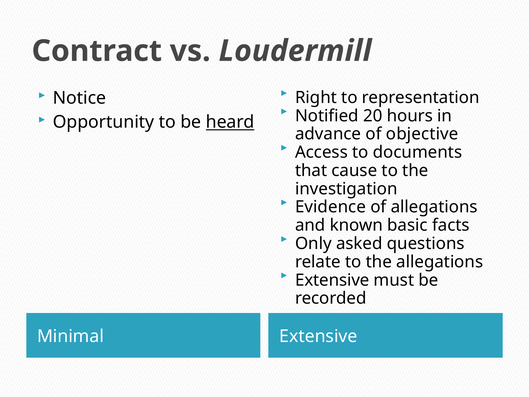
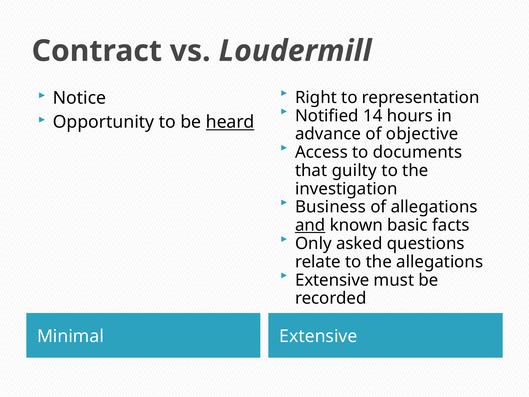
20: 20 -> 14
cause: cause -> guilty
Evidence: Evidence -> Business
and underline: none -> present
